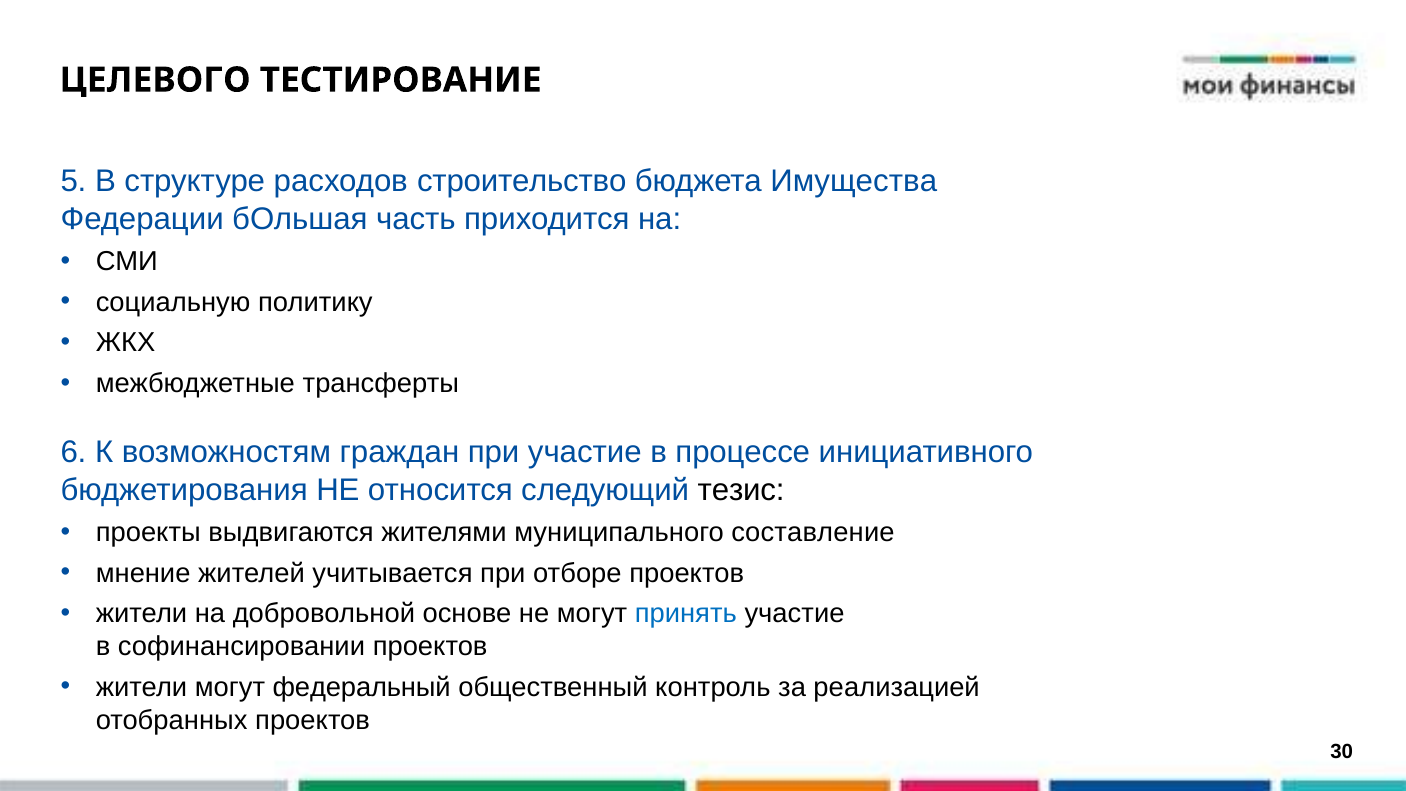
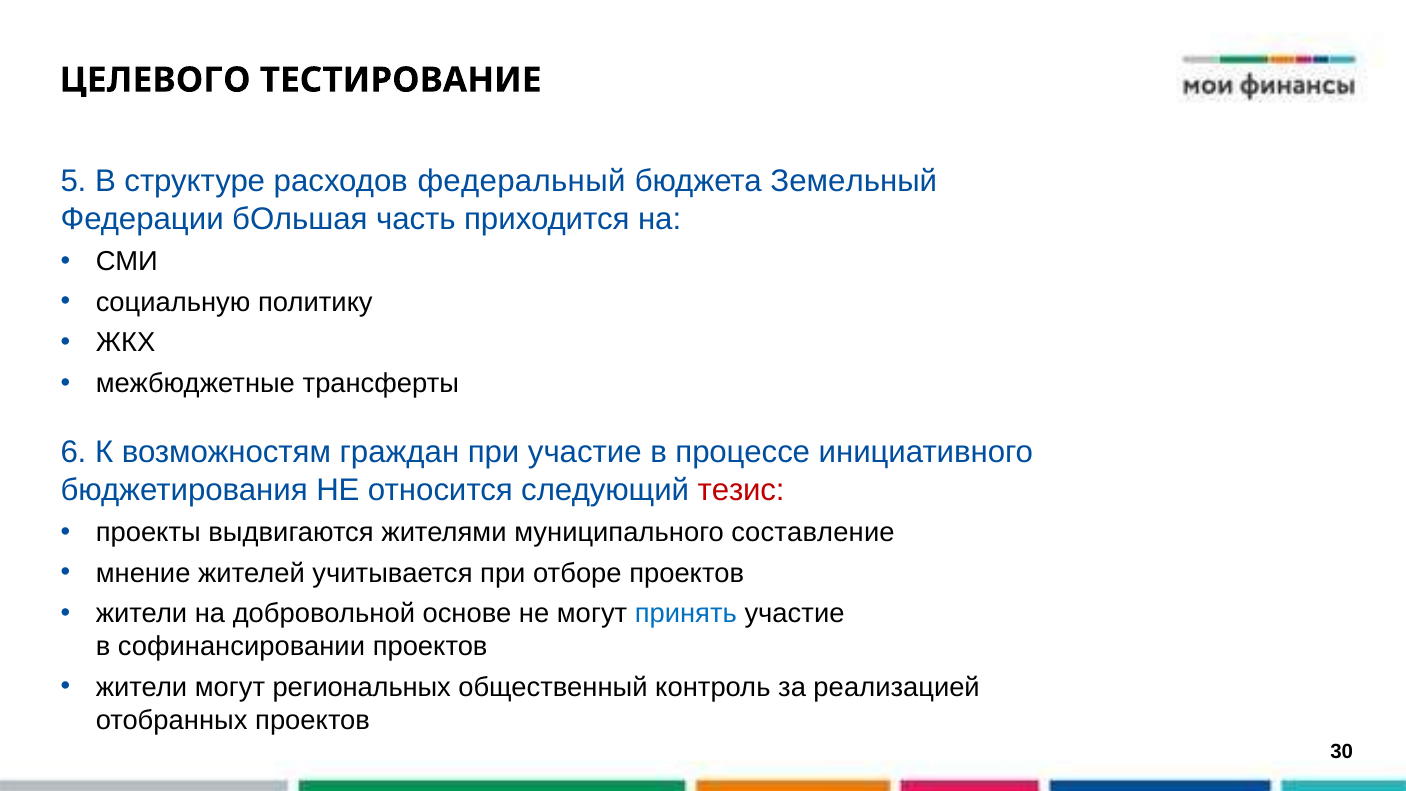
строительство: строительство -> федеральный
Имущества: Имущества -> Земельный
тезис colour: black -> red
федеральный: федеральный -> региональных
